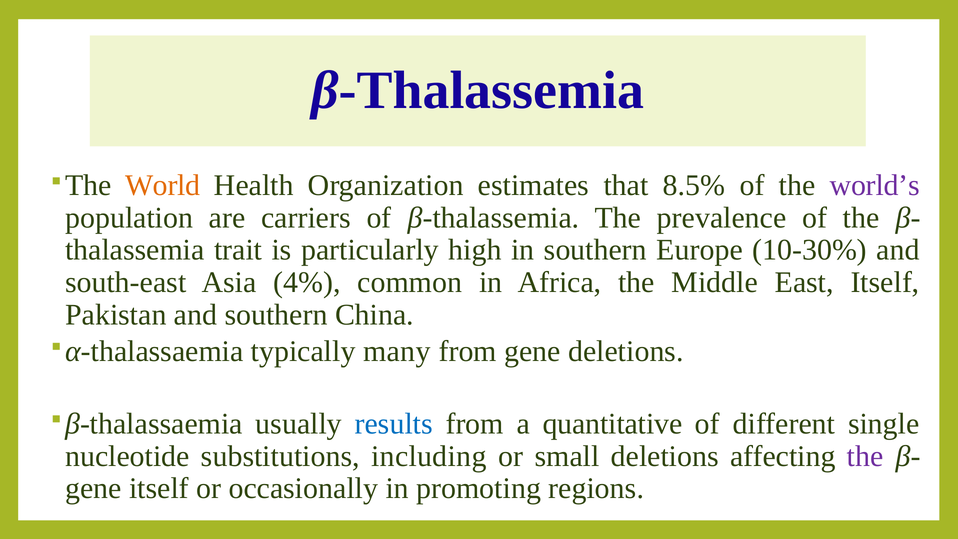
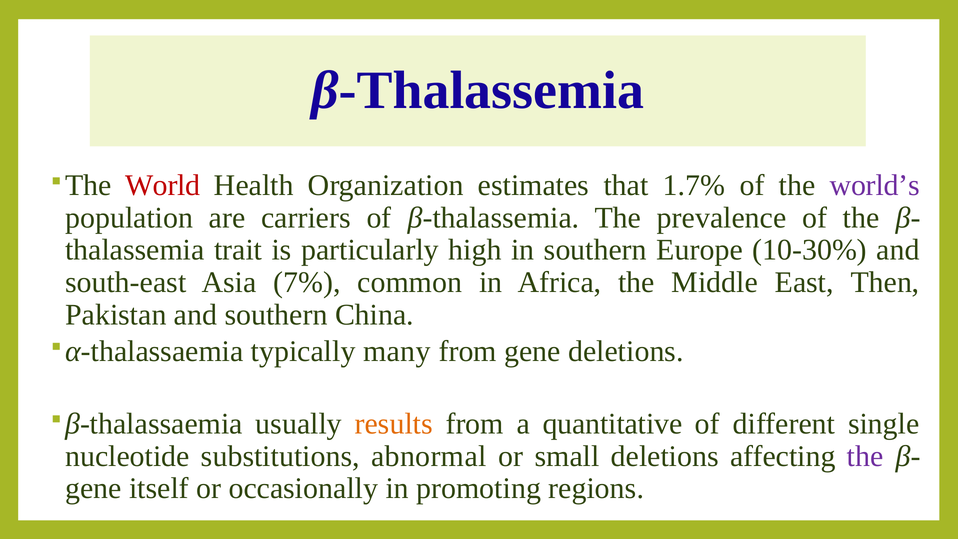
World colour: orange -> red
8.5%: 8.5% -> 1.7%
4%: 4% -> 7%
East Itself: Itself -> Then
results colour: blue -> orange
including: including -> abnormal
